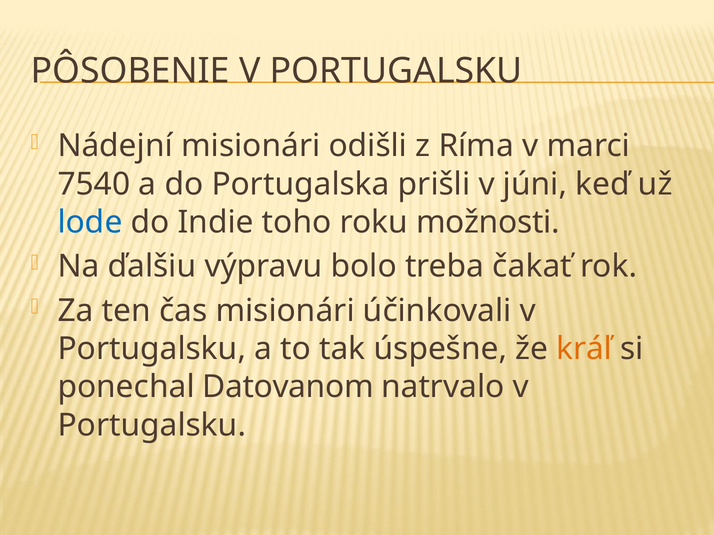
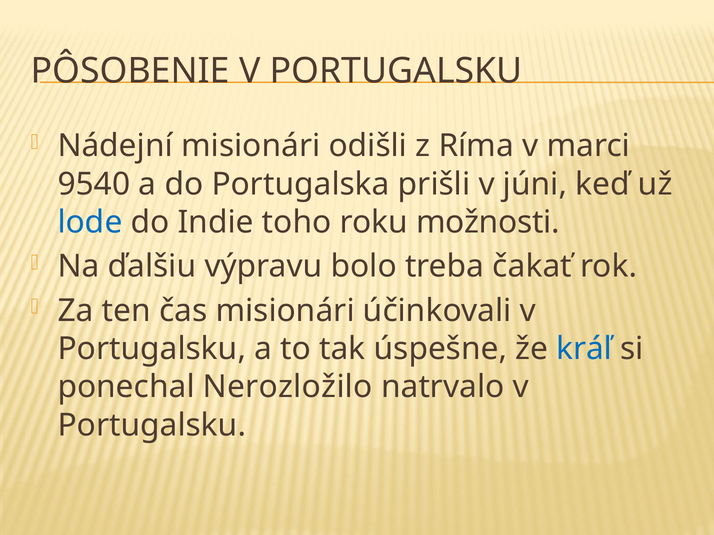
7540: 7540 -> 9540
kráľ colour: orange -> blue
Datovanom: Datovanom -> Nerozložilo
